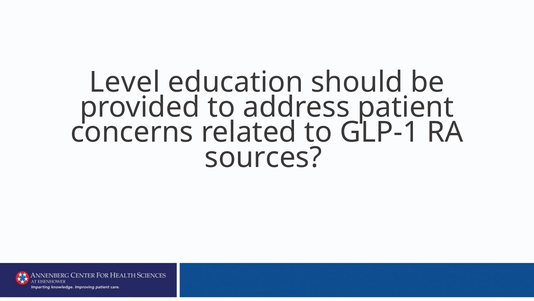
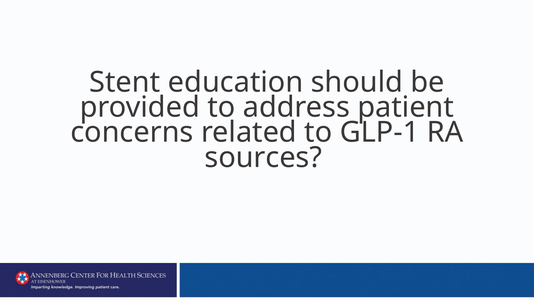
Level: Level -> Stent
